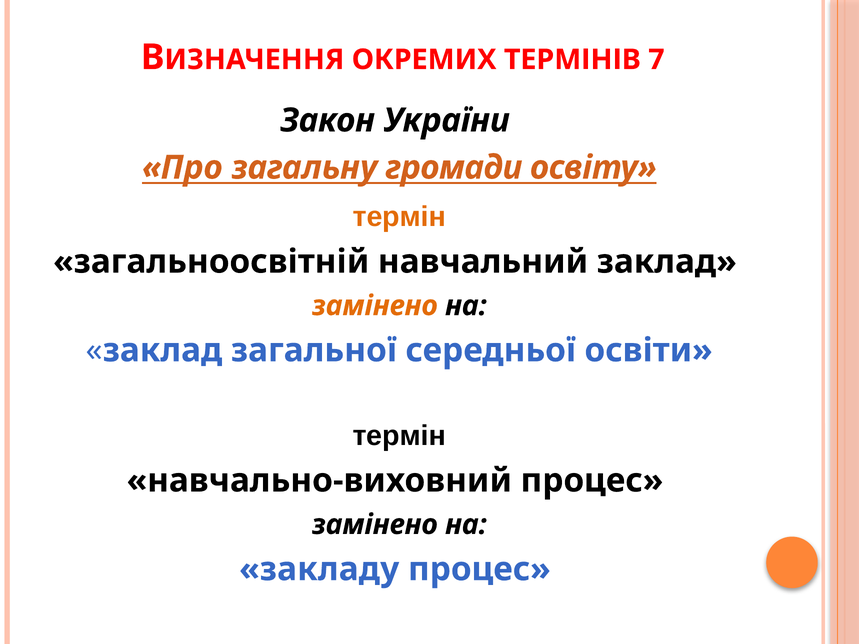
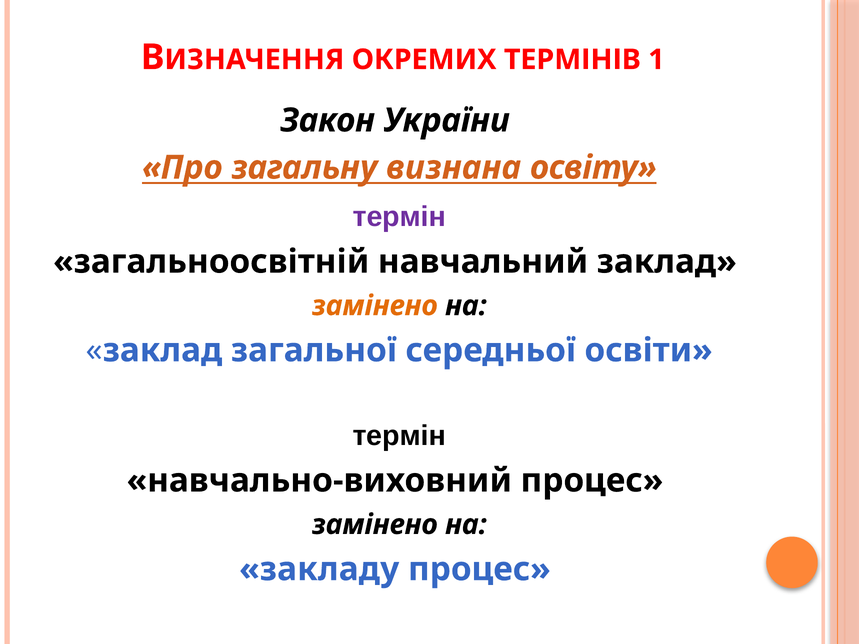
7: 7 -> 1
громади: громади -> визнана
термін at (399, 217) colour: orange -> purple
